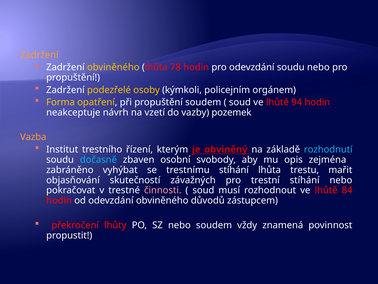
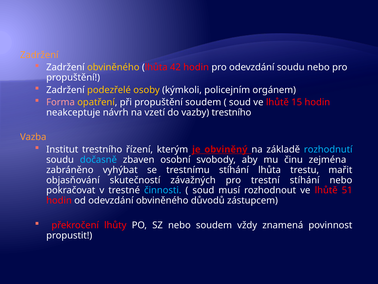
78: 78 -> 42
Forma colour: yellow -> pink
94: 94 -> 15
vazby pozemek: pozemek -> trestního
opis: opis -> činu
činnosti colour: pink -> light blue
84: 84 -> 51
